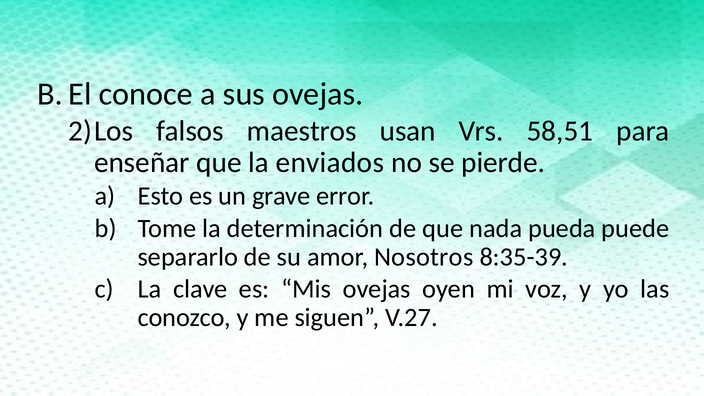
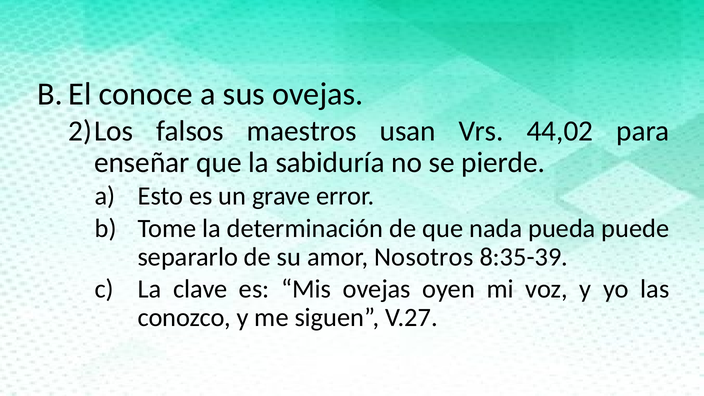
58,51: 58,51 -> 44,02
enviados: enviados -> sabiduría
